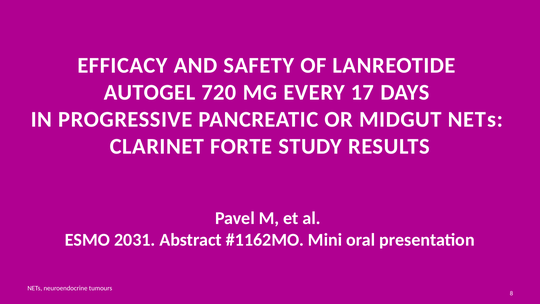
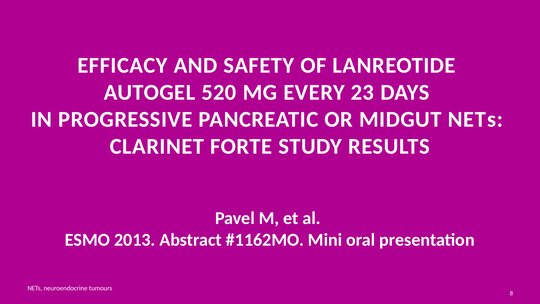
720: 720 -> 520
17: 17 -> 23
2031: 2031 -> 2013
